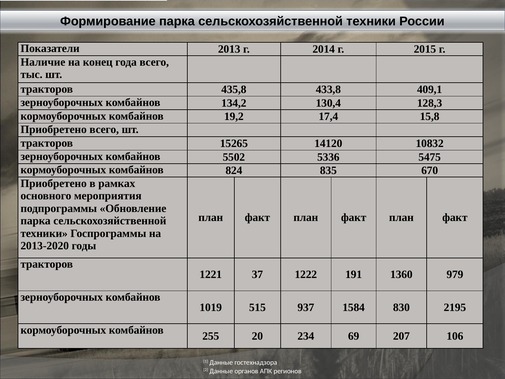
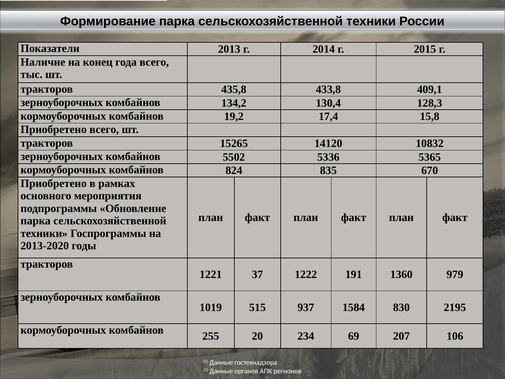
5475: 5475 -> 5365
